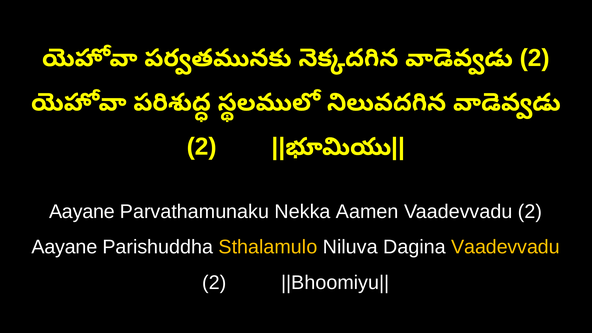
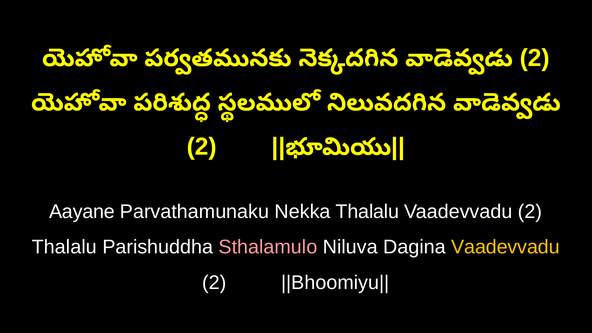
Nekka Aamen: Aamen -> Thalalu
Aayane at (64, 247): Aayane -> Thalalu
Sthalamulo colour: yellow -> pink
